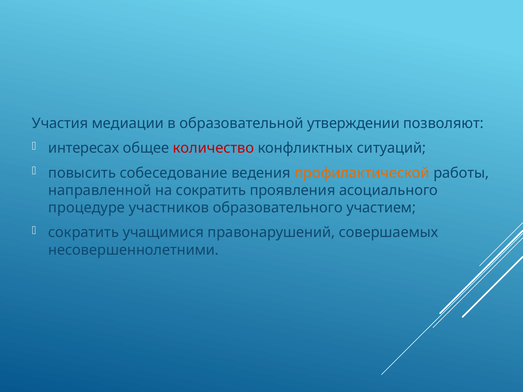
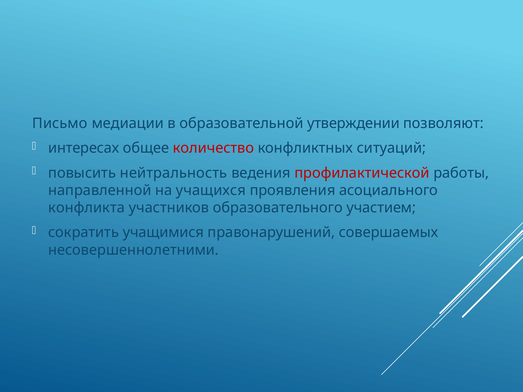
Участия: Участия -> Письмо
собеседование: собеседование -> нейтральность
профилактической colour: orange -> red
на сократить: сократить -> учащихся
процедуре: процедуре -> конфликта
